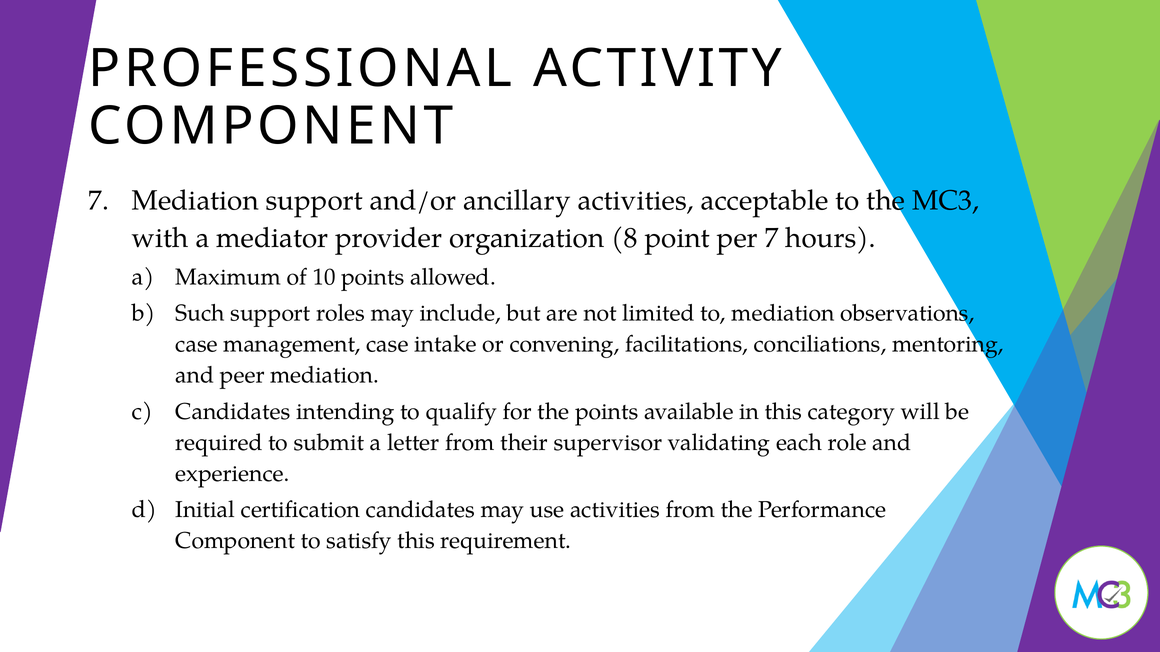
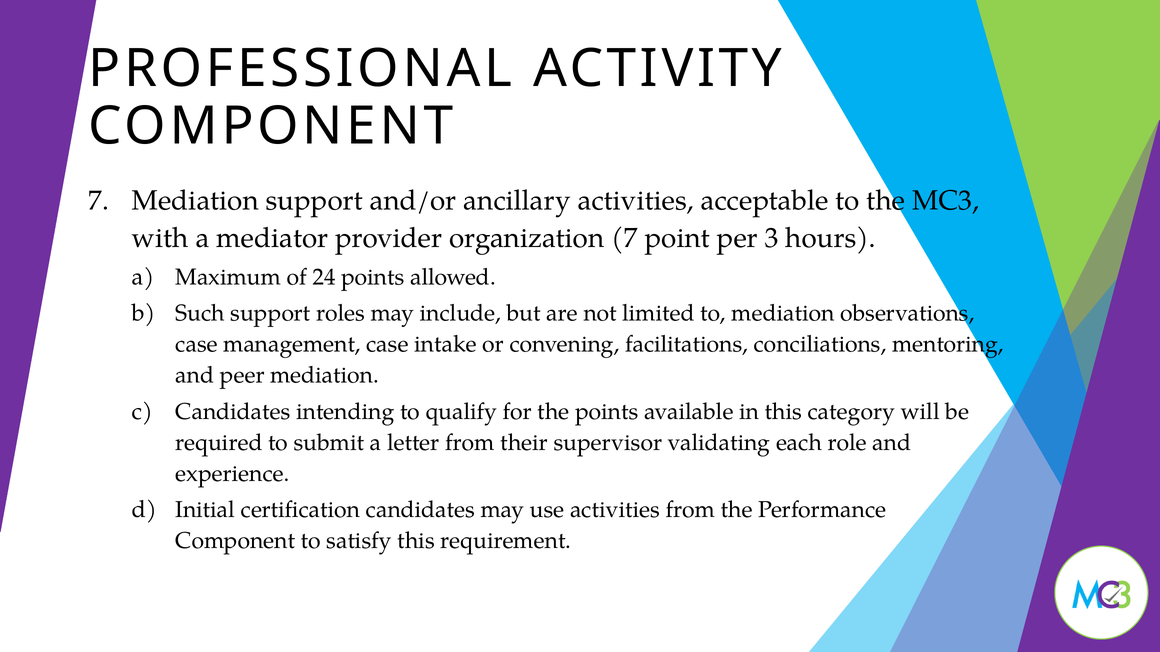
organization 8: 8 -> 7
per 7: 7 -> 3
10: 10 -> 24
